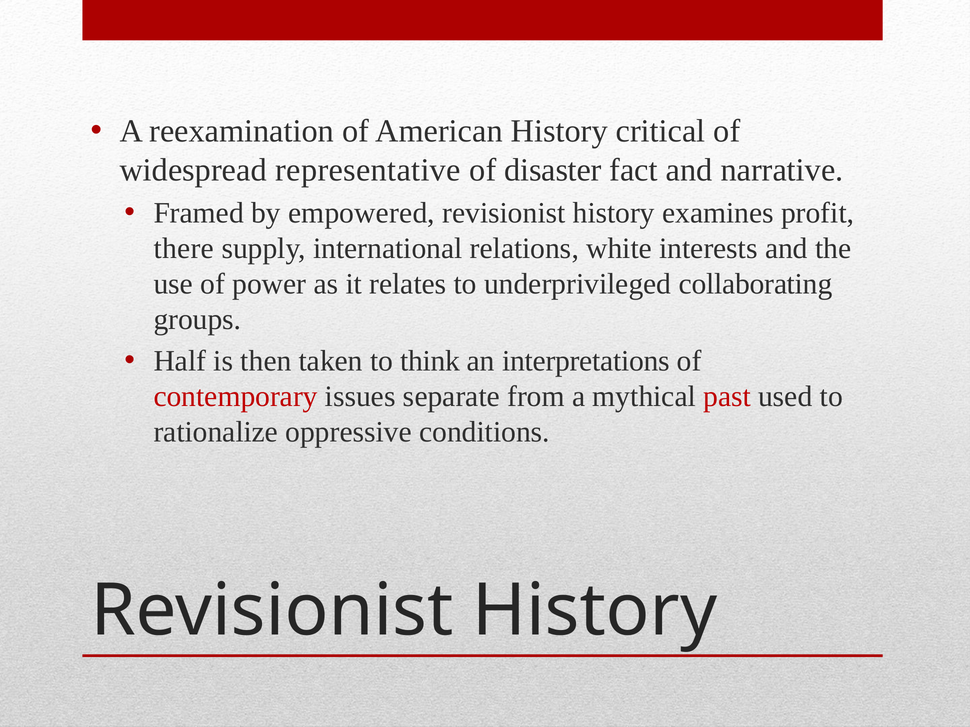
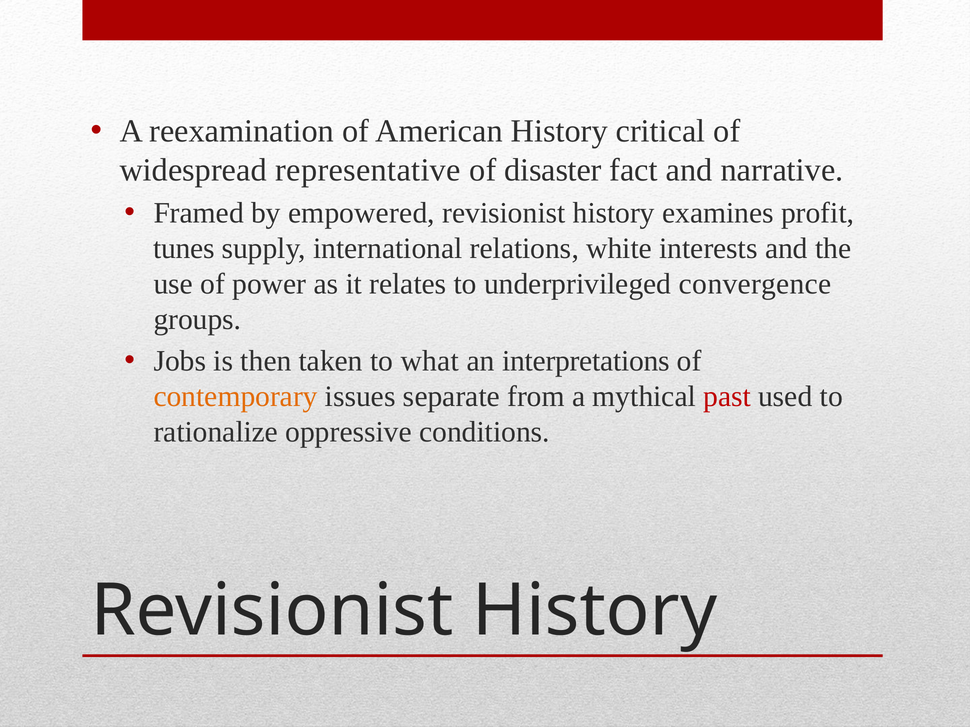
there: there -> tunes
collaborating: collaborating -> convergence
Half: Half -> Jobs
think: think -> what
contemporary colour: red -> orange
